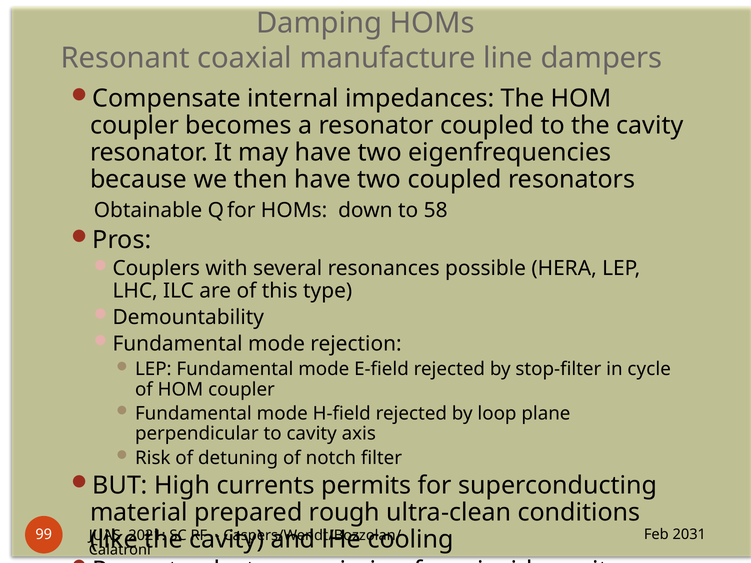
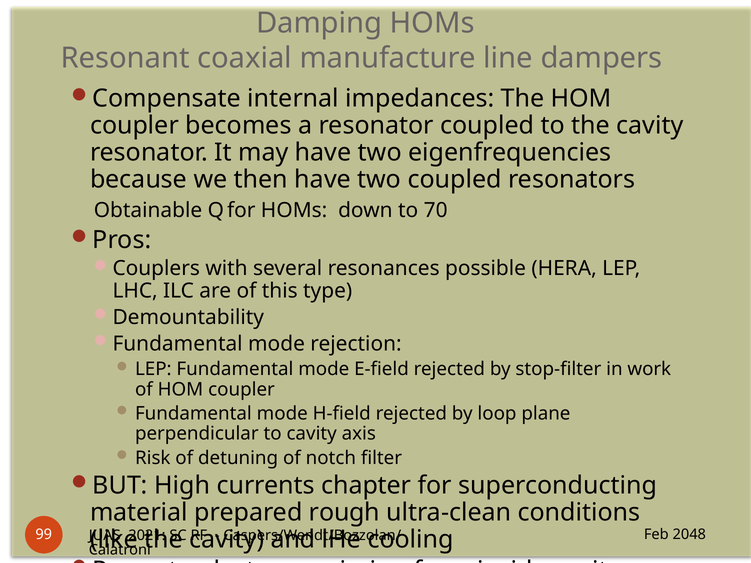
58: 58 -> 70
cycle: cycle -> work
permits: permits -> chapter
2031: 2031 -> 2048
